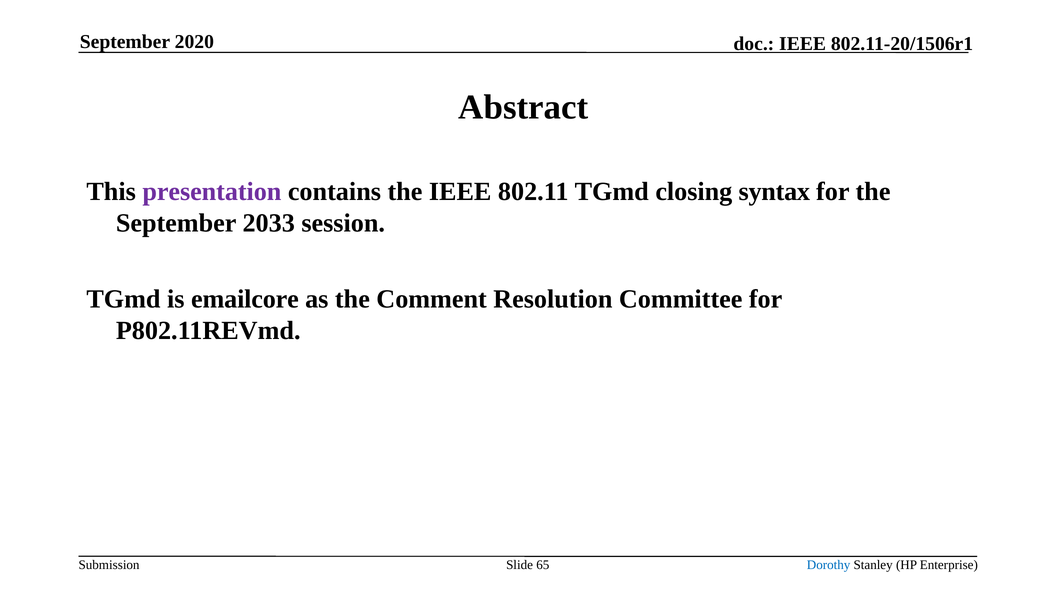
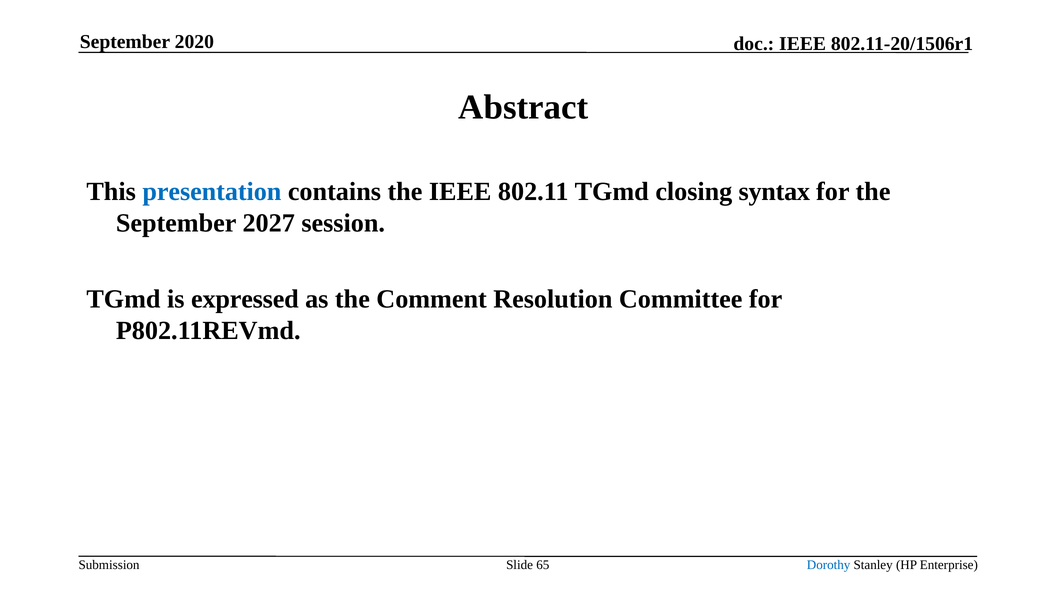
presentation colour: purple -> blue
2033: 2033 -> 2027
emailcore: emailcore -> expressed
